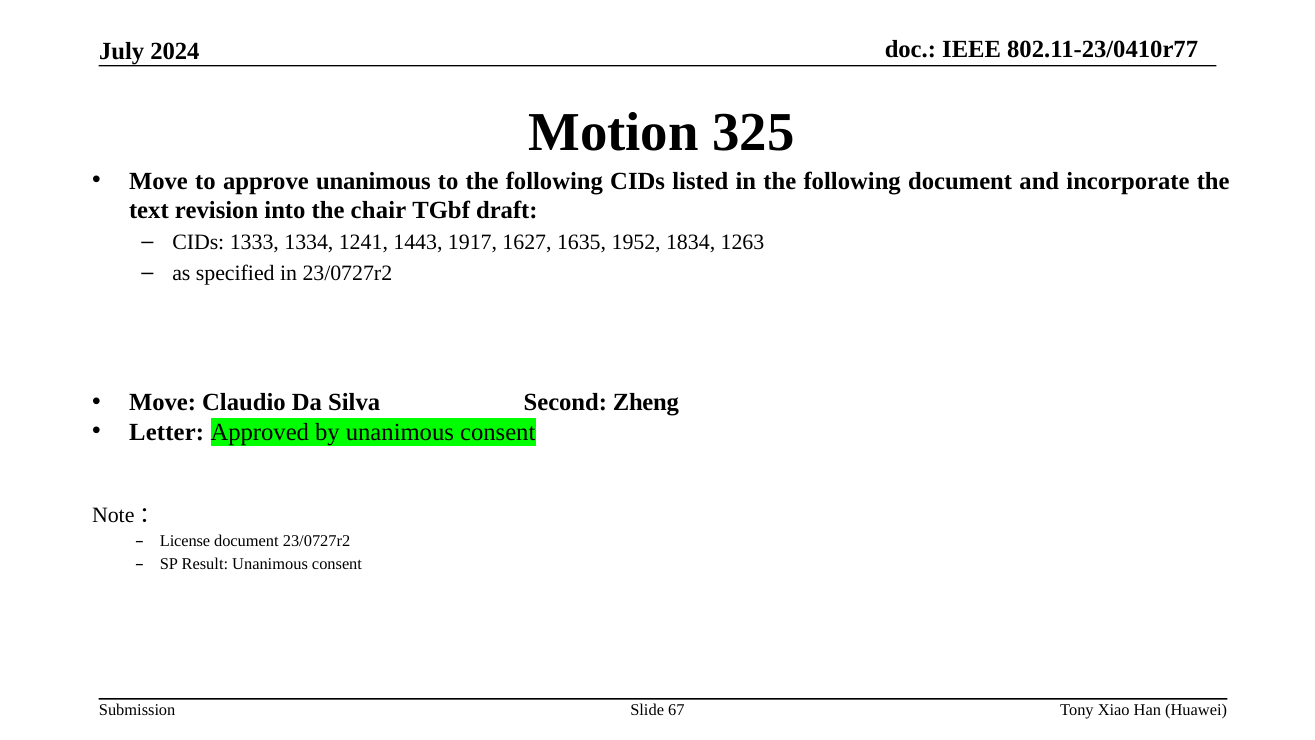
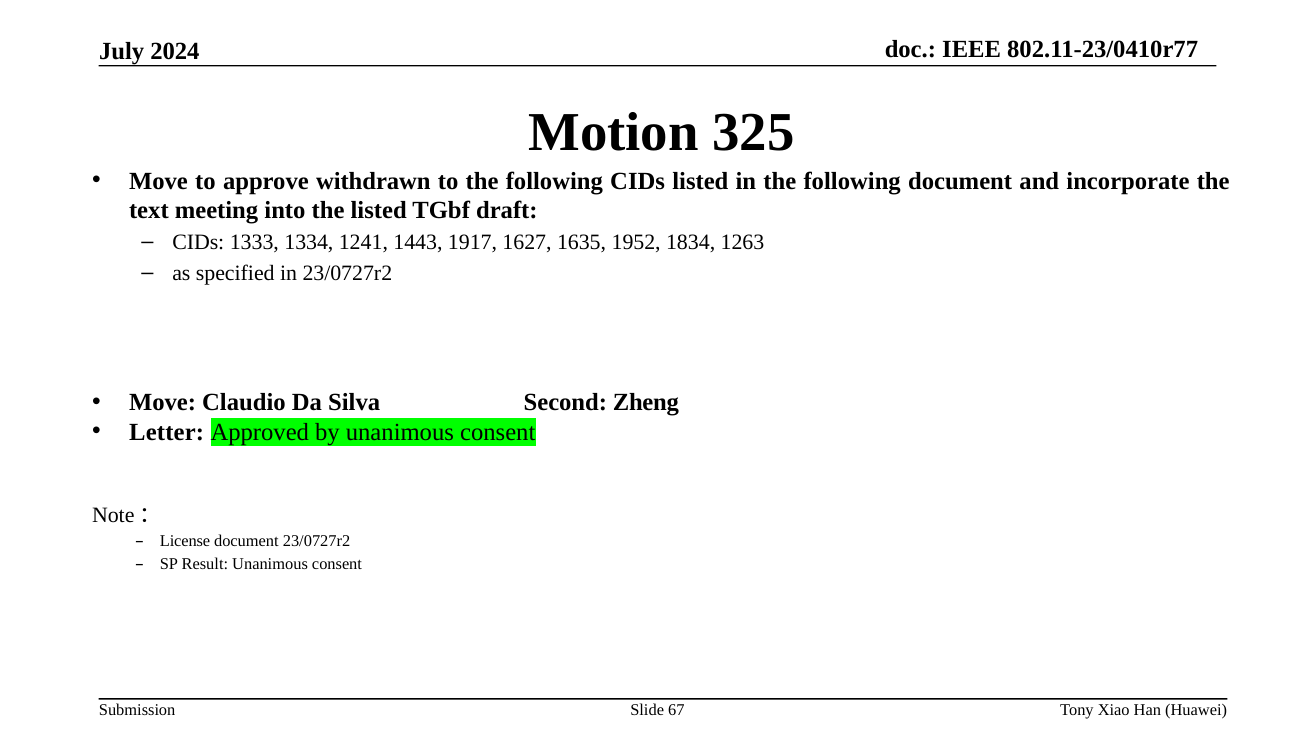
approve unanimous: unanimous -> withdrawn
revision: revision -> meeting
the chair: chair -> listed
